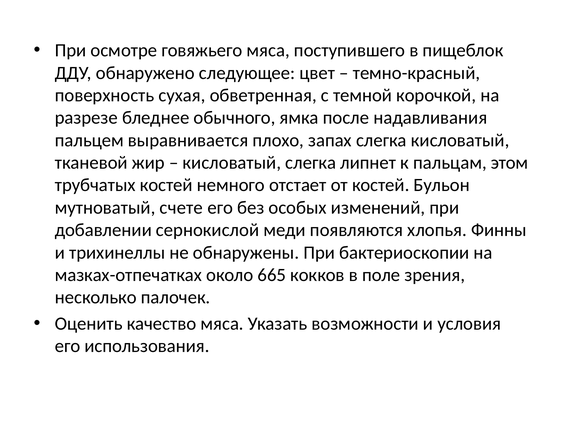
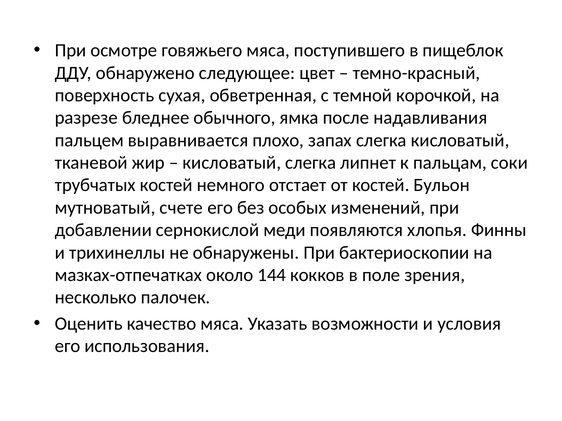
этом: этом -> соки
665: 665 -> 144
